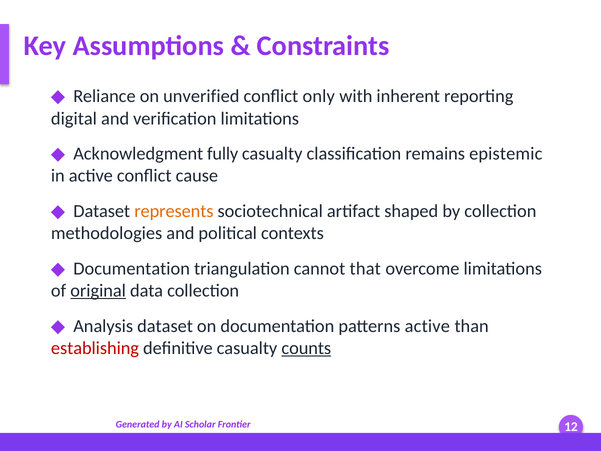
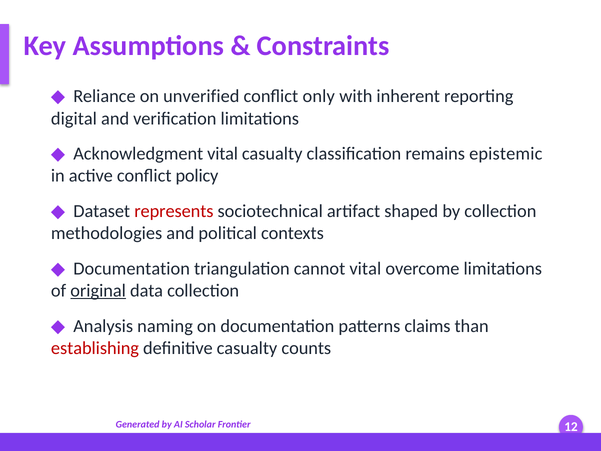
Acknowledgment fully: fully -> vital
cause: cause -> policy
represents colour: orange -> red
cannot that: that -> vital
Analysis dataset: dataset -> naming
patterns active: active -> claims
counts underline: present -> none
